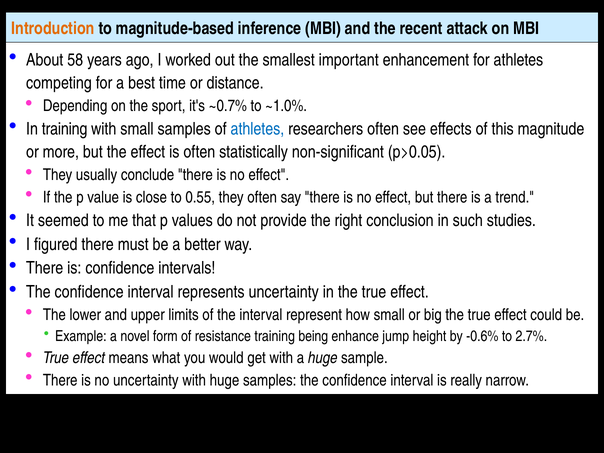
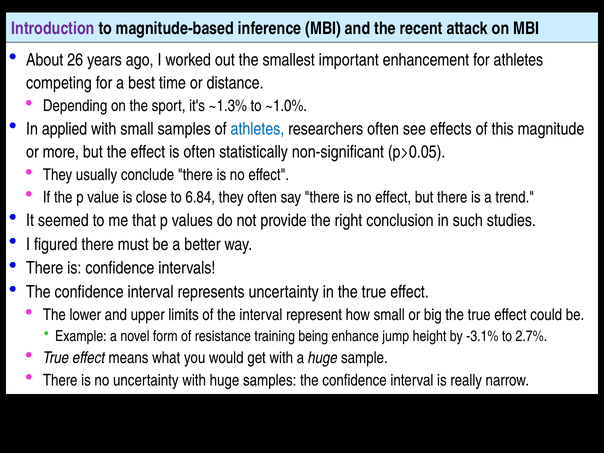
Introduction colour: orange -> purple
58: 58 -> 26
~0.7%: ~0.7% -> ~1.3%
In training: training -> applied
0.55: 0.55 -> 6.84
-0.6%: -0.6% -> -3.1%
